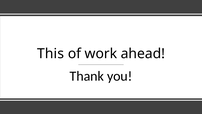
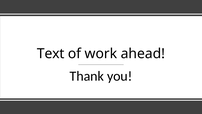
This: This -> Text
